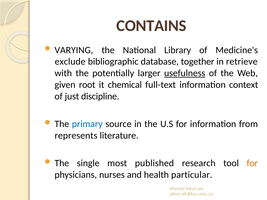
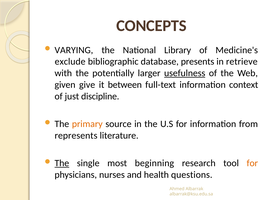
CONTAINS: CONTAINS -> CONCEPTS
together: together -> presents
root: root -> give
chemical: chemical -> between
primary colour: blue -> orange
The at (62, 163) underline: none -> present
published: published -> beginning
particular: particular -> questions
